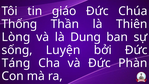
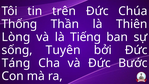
giáo: giáo -> trên
Dung: Dung -> Tiếng
Luyện: Luyện -> Tuyên
Phàn: Phàn -> Bước
